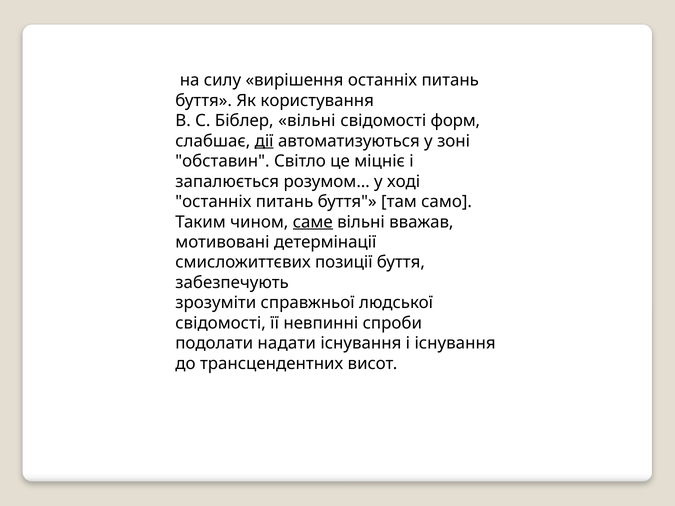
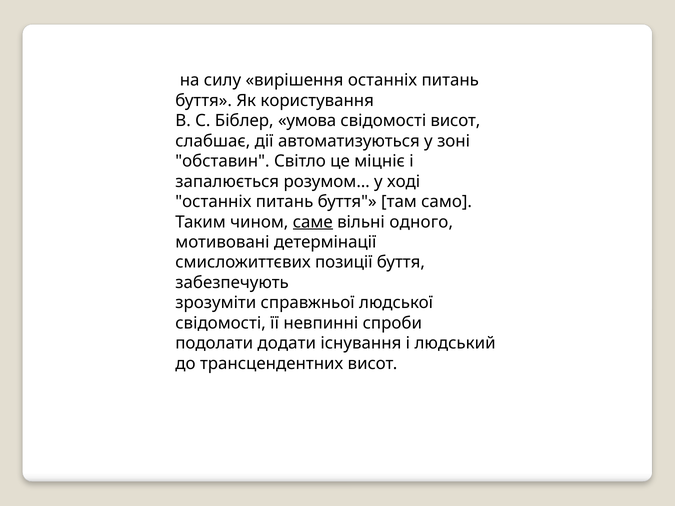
Біблер вільні: вільні -> умова
свідомості форм: форм -> висот
дії underline: present -> none
вважав: вважав -> одного
надати: надати -> додати
і існування: існування -> людський
